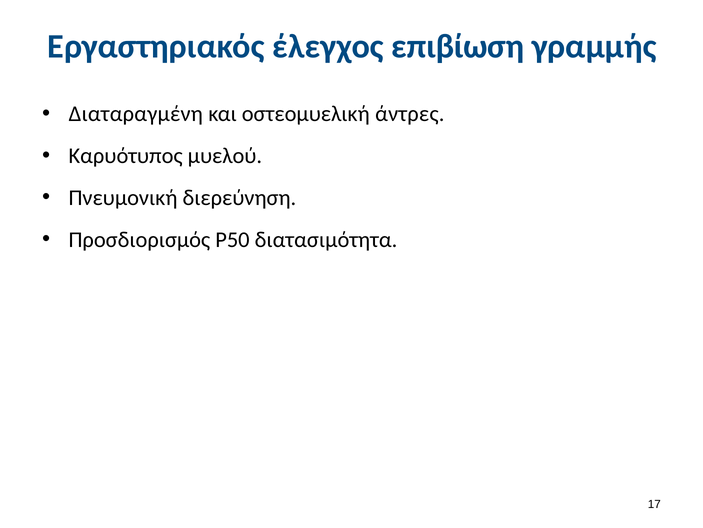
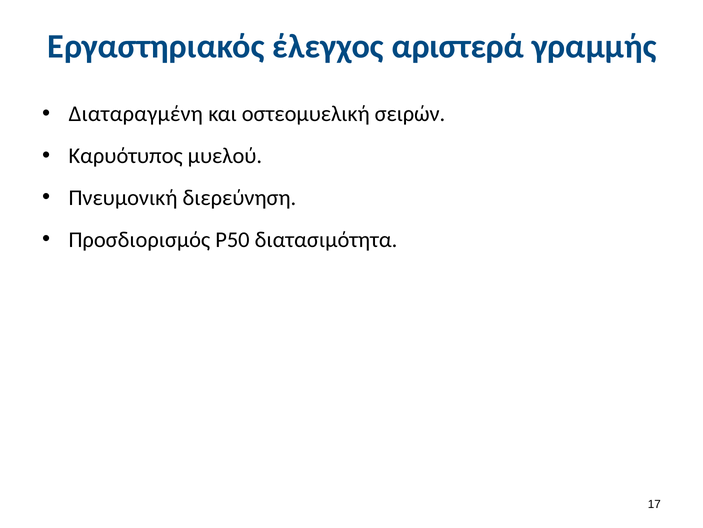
επιβίωση: επιβίωση -> αριστερά
άντρες: άντρες -> σειρών
